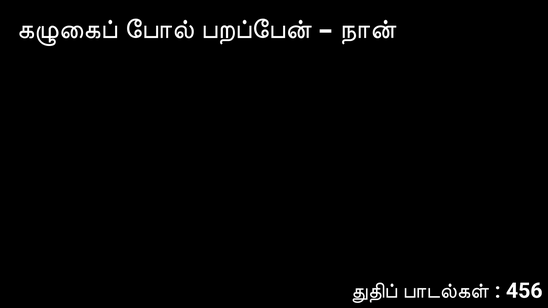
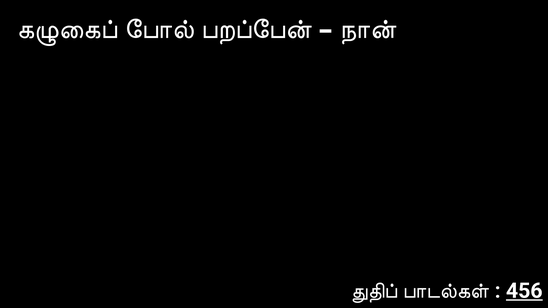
456 underline: none -> present
